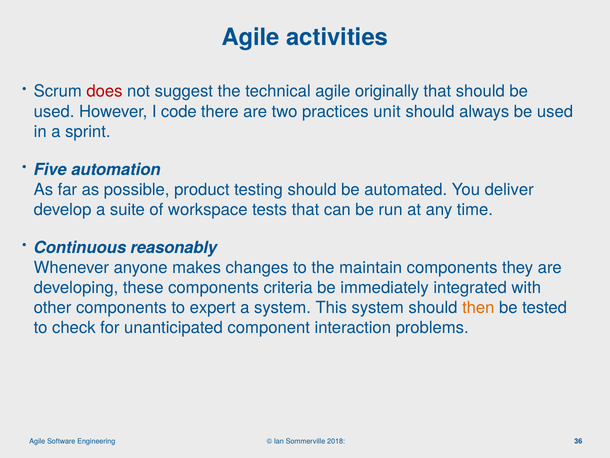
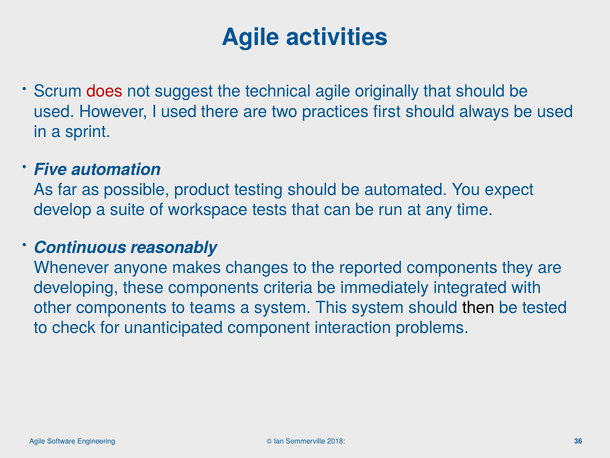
I code: code -> used
unit: unit -> first
deliver: deliver -> expect
maintain: maintain -> reported
expert: expert -> teams
then colour: orange -> black
